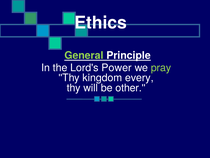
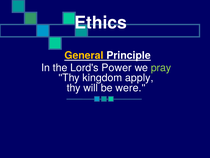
General colour: light green -> yellow
every: every -> apply
other: other -> were
